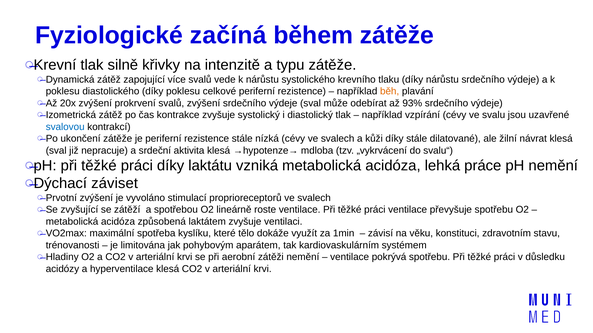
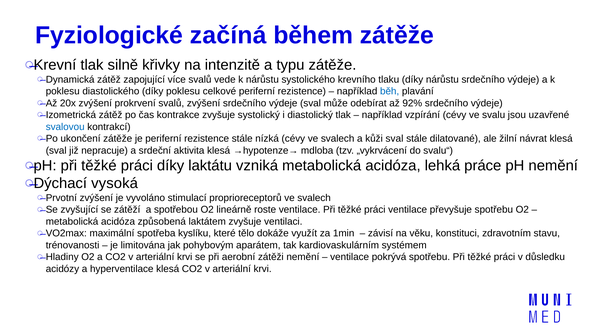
běh colour: orange -> blue
93%: 93% -> 92%
kůži díky: díky -> sval
záviset: záviset -> vysoká
